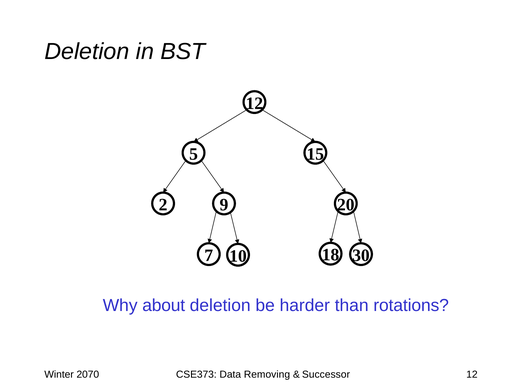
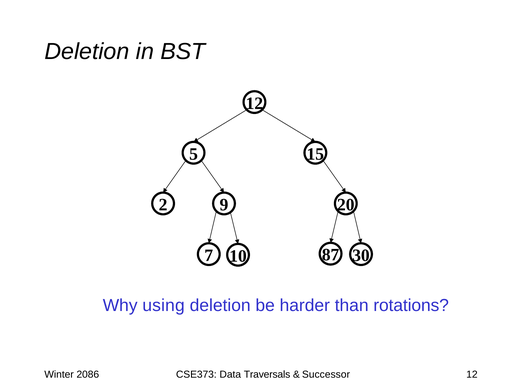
18: 18 -> 87
about: about -> using
2070: 2070 -> 2086
Removing: Removing -> Traversals
